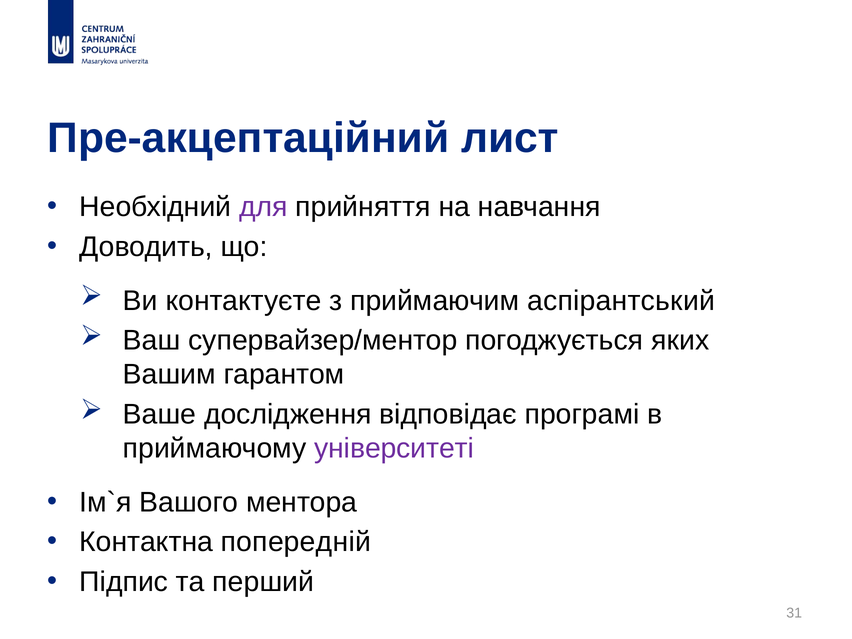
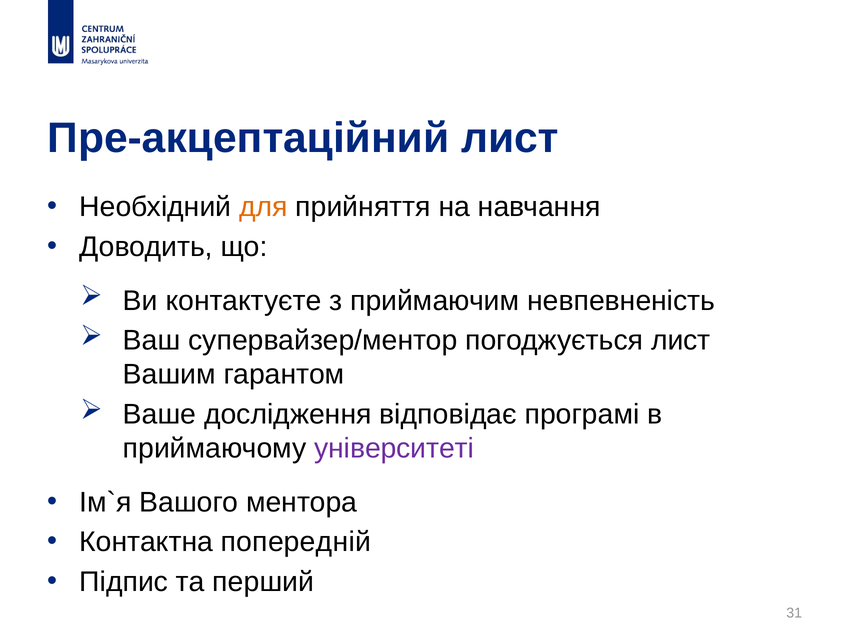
для colour: purple -> orange
аспірантський: аспірантський -> невпевненість
погоджується яких: яких -> лист
